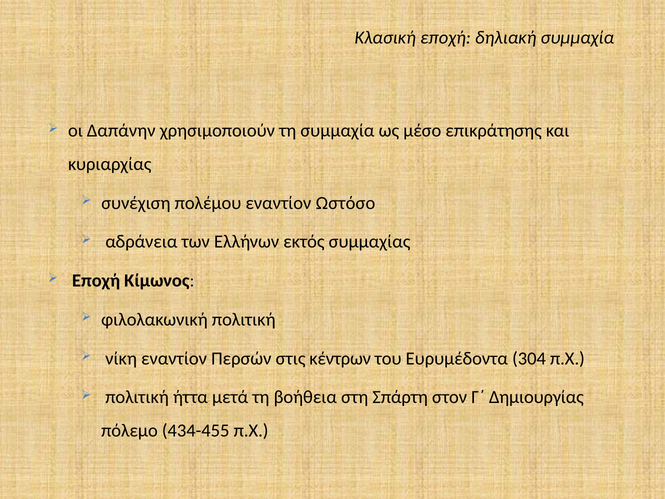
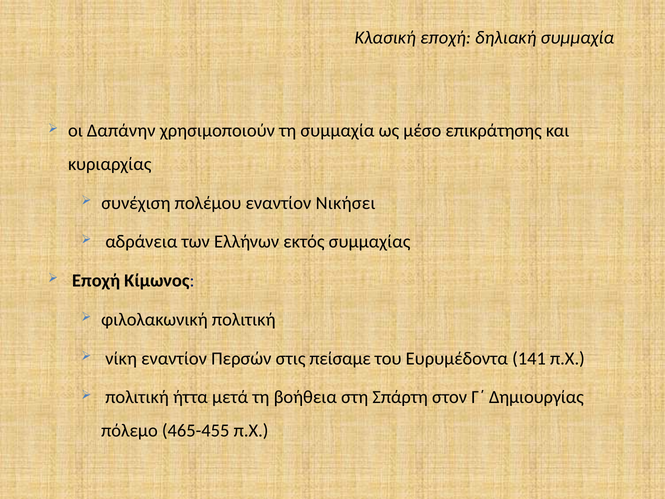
Ωστόσο: Ωστόσο -> Νικήσει
κέντρων: κέντρων -> πείσαμε
304: 304 -> 141
434-455: 434-455 -> 465-455
